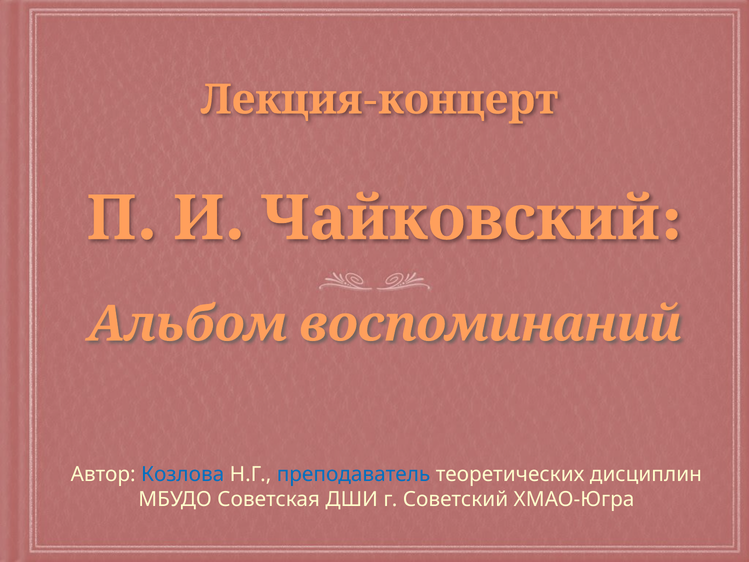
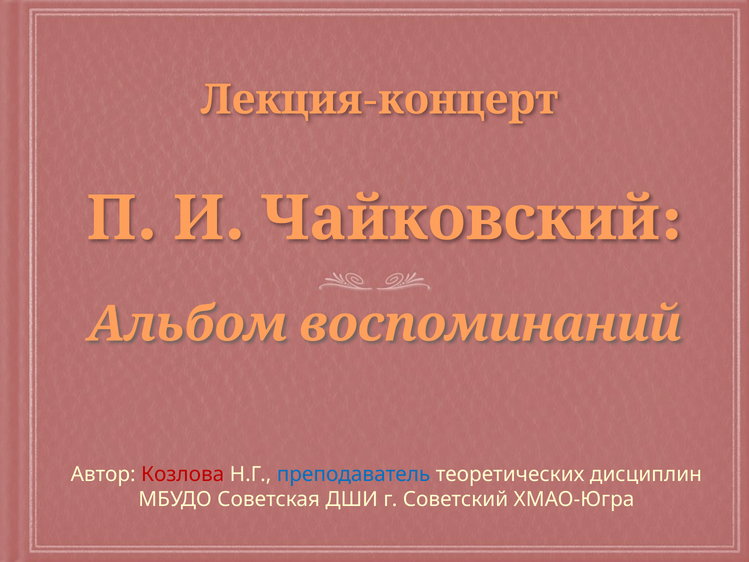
Козлова colour: blue -> red
